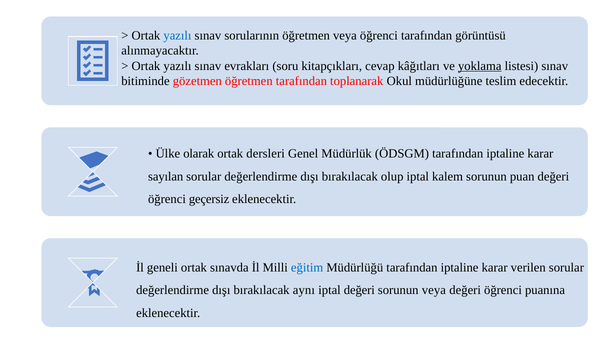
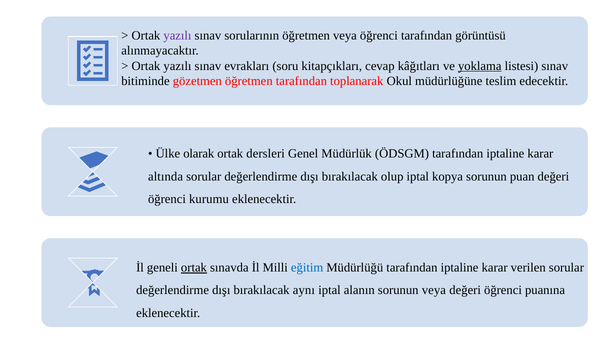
yazılı at (177, 36) colour: blue -> purple
sayılan: sayılan -> altında
kalem: kalem -> kopya
geçersiz: geçersiz -> kurumu
ortak at (194, 268) underline: none -> present
iptal değeri: değeri -> alanın
